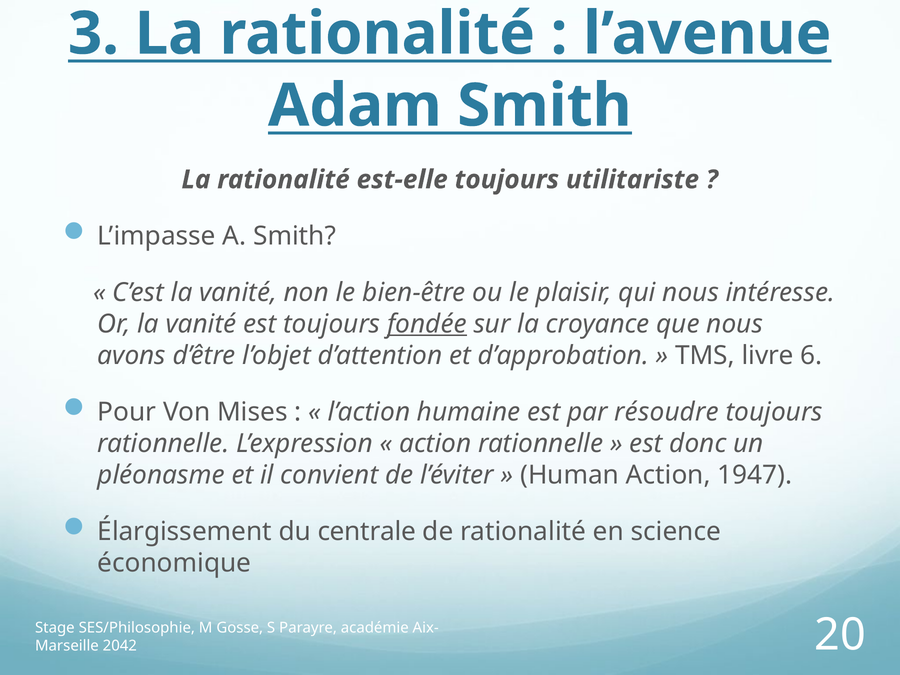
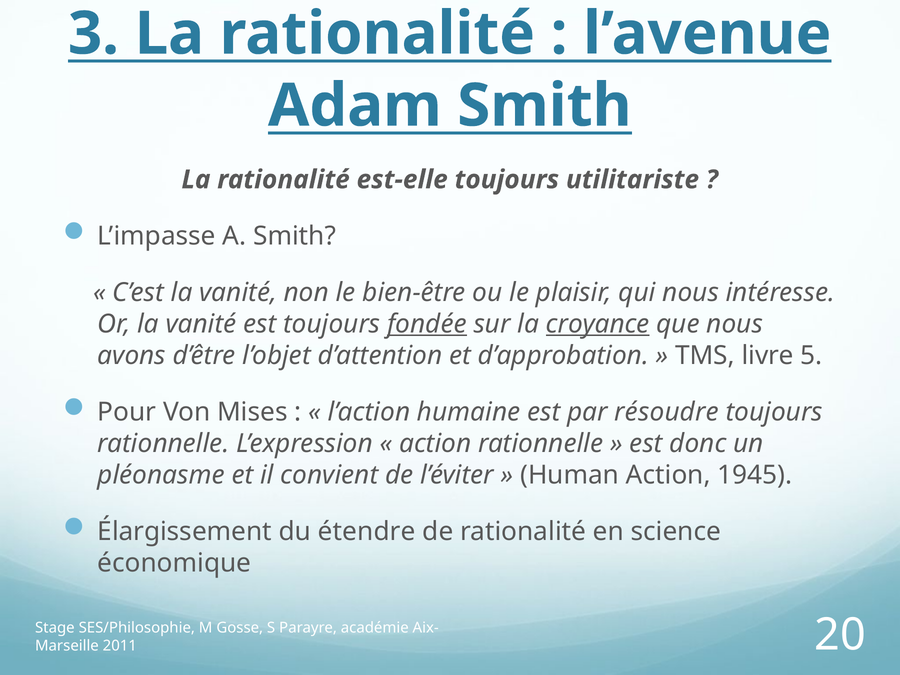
croyance underline: none -> present
6: 6 -> 5
1947: 1947 -> 1945
centrale: centrale -> étendre
2042: 2042 -> 2011
